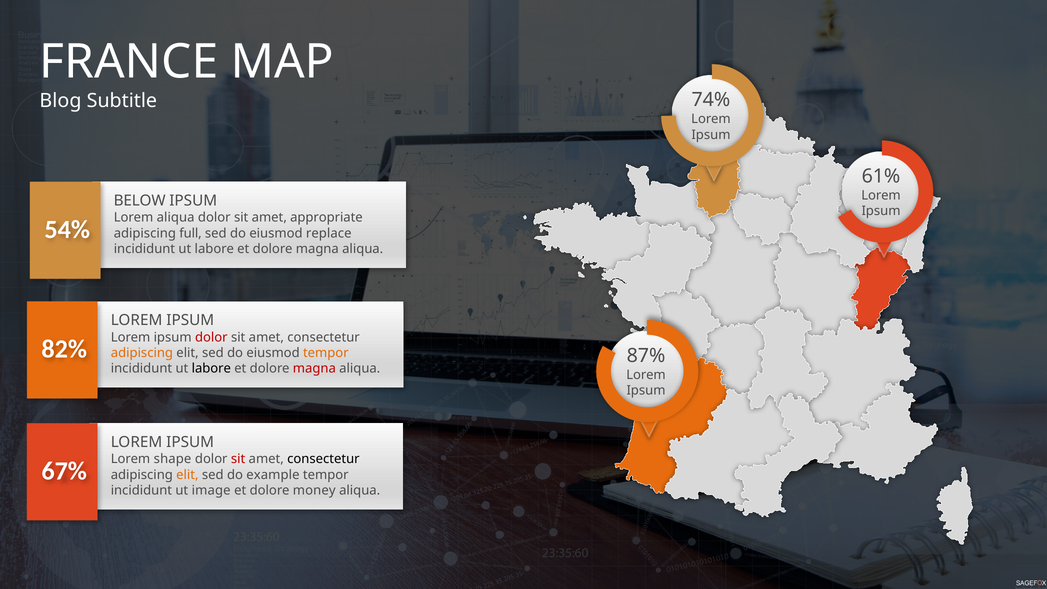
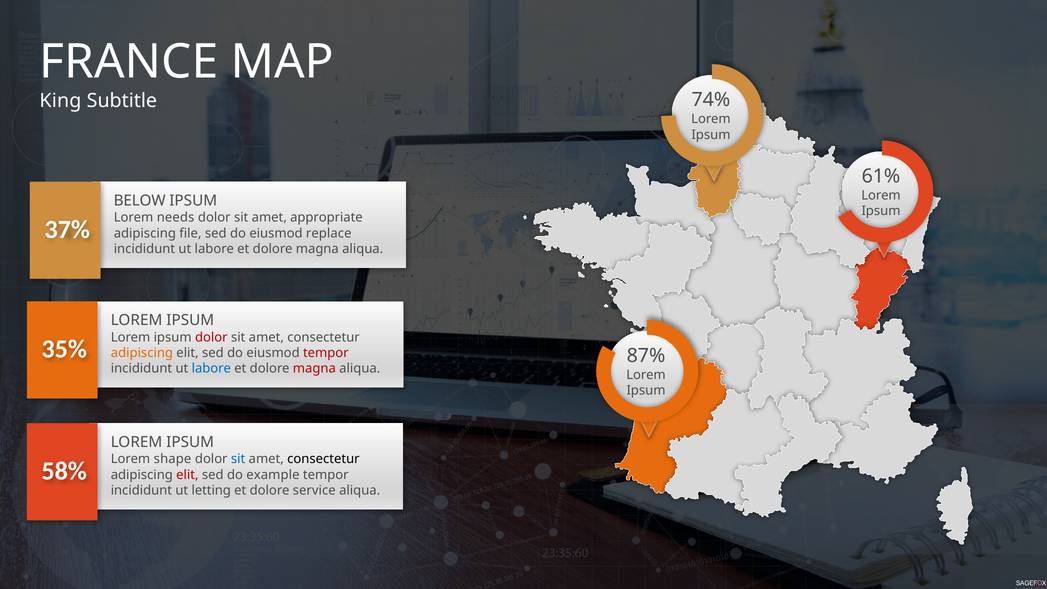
Blog: Blog -> King
Lorem aliqua: aliqua -> needs
54%: 54% -> 37%
full: full -> file
82%: 82% -> 35%
tempor at (326, 353) colour: orange -> red
labore at (211, 369) colour: black -> blue
sit at (238, 459) colour: red -> blue
67%: 67% -> 58%
elit at (187, 475) colour: orange -> red
image: image -> letting
money: money -> service
